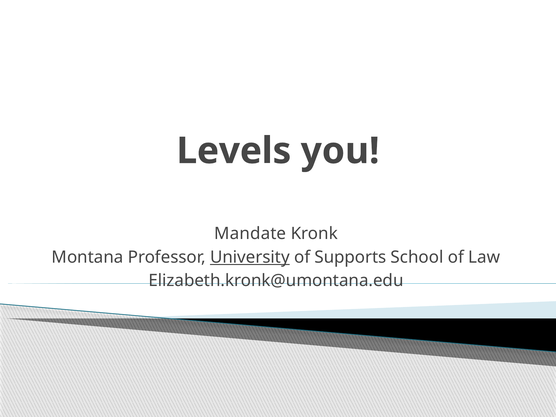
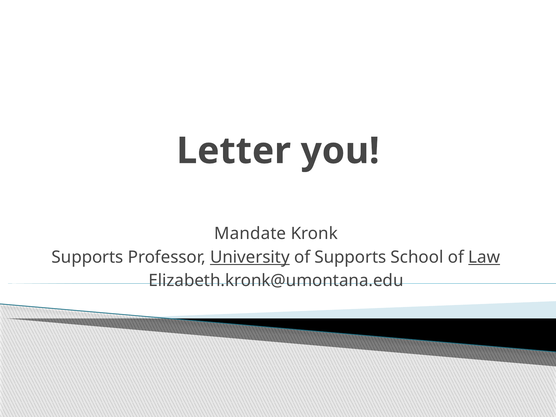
Levels: Levels -> Letter
Montana at (88, 257): Montana -> Supports
Law underline: none -> present
